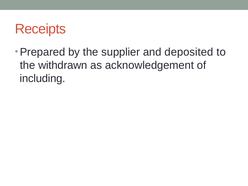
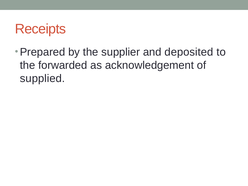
withdrawn: withdrawn -> forwarded
including: including -> supplied
